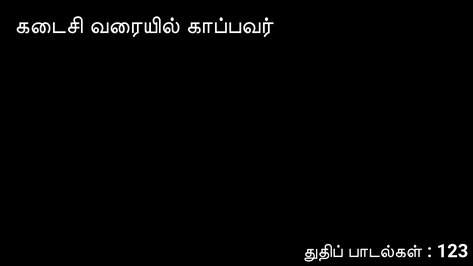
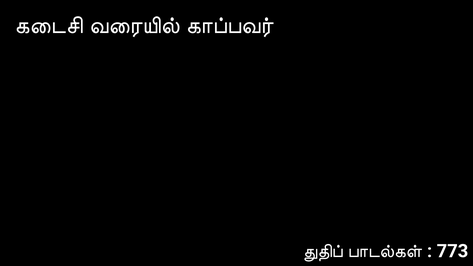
123: 123 -> 773
